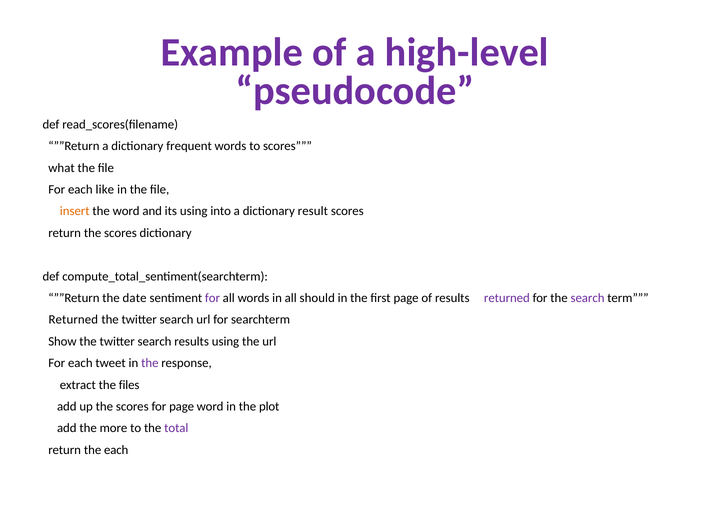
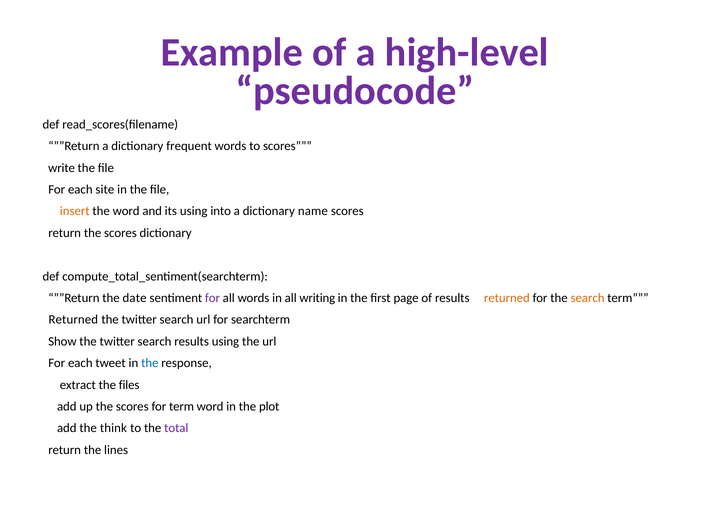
what: what -> write
like: like -> site
result: result -> name
should: should -> writing
returned at (507, 298) colour: purple -> orange
search at (588, 298) colour: purple -> orange
the at (150, 363) colour: purple -> blue
for page: page -> term
more: more -> think
the each: each -> lines
